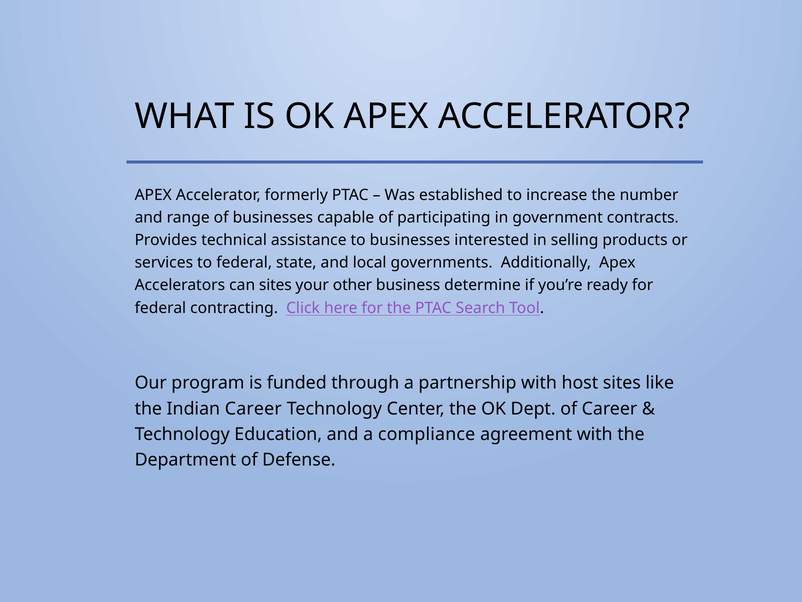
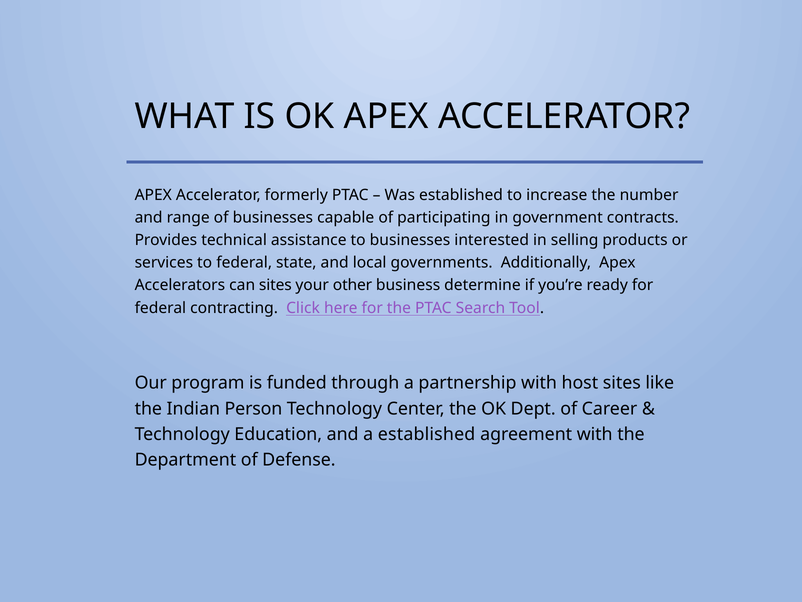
Indian Career: Career -> Person
a compliance: compliance -> established
